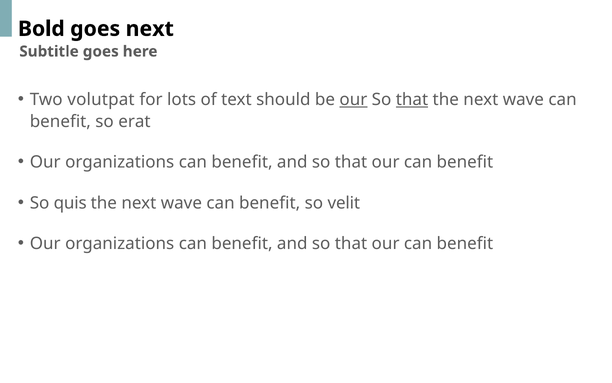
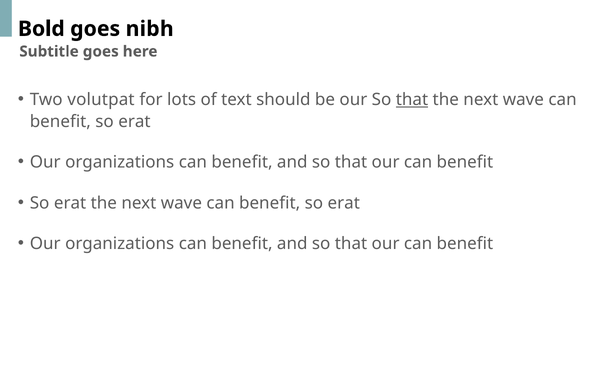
goes next: next -> nibh
our at (353, 100) underline: present -> none
quis at (70, 203): quis -> erat
velit at (344, 203): velit -> erat
